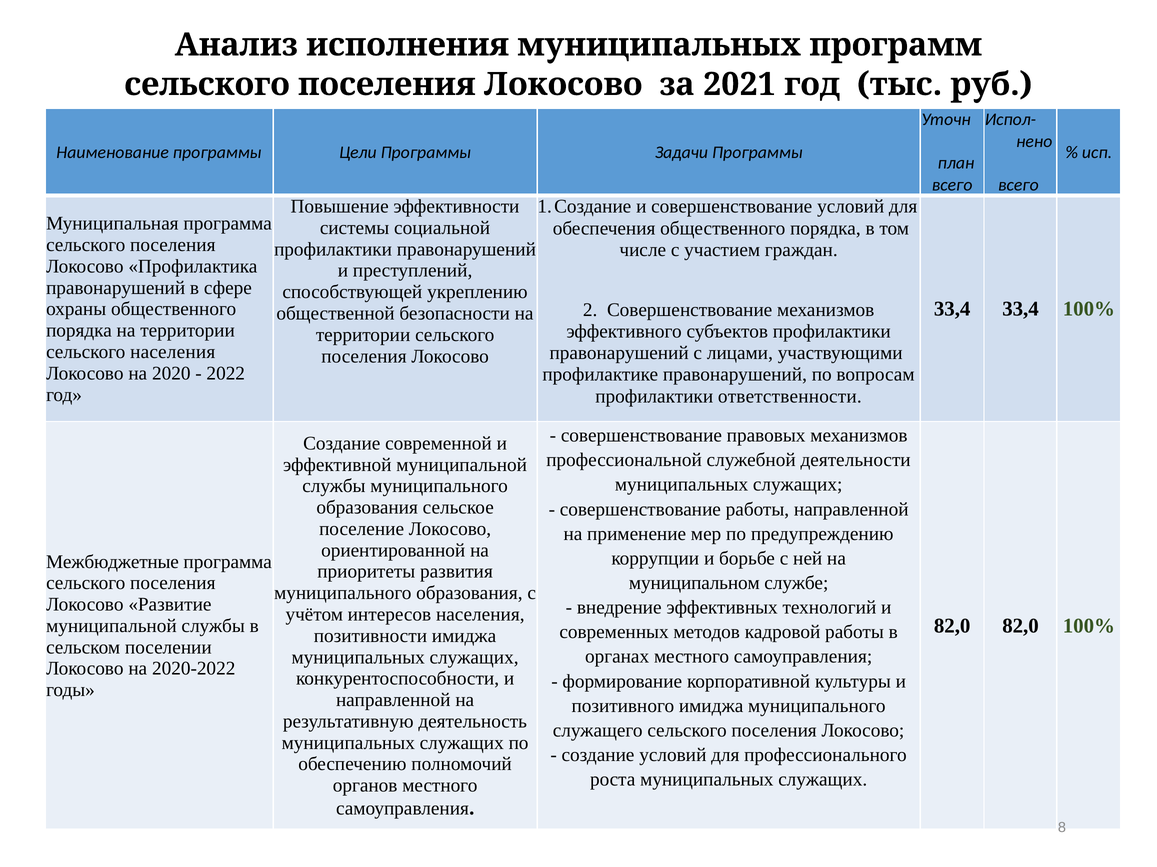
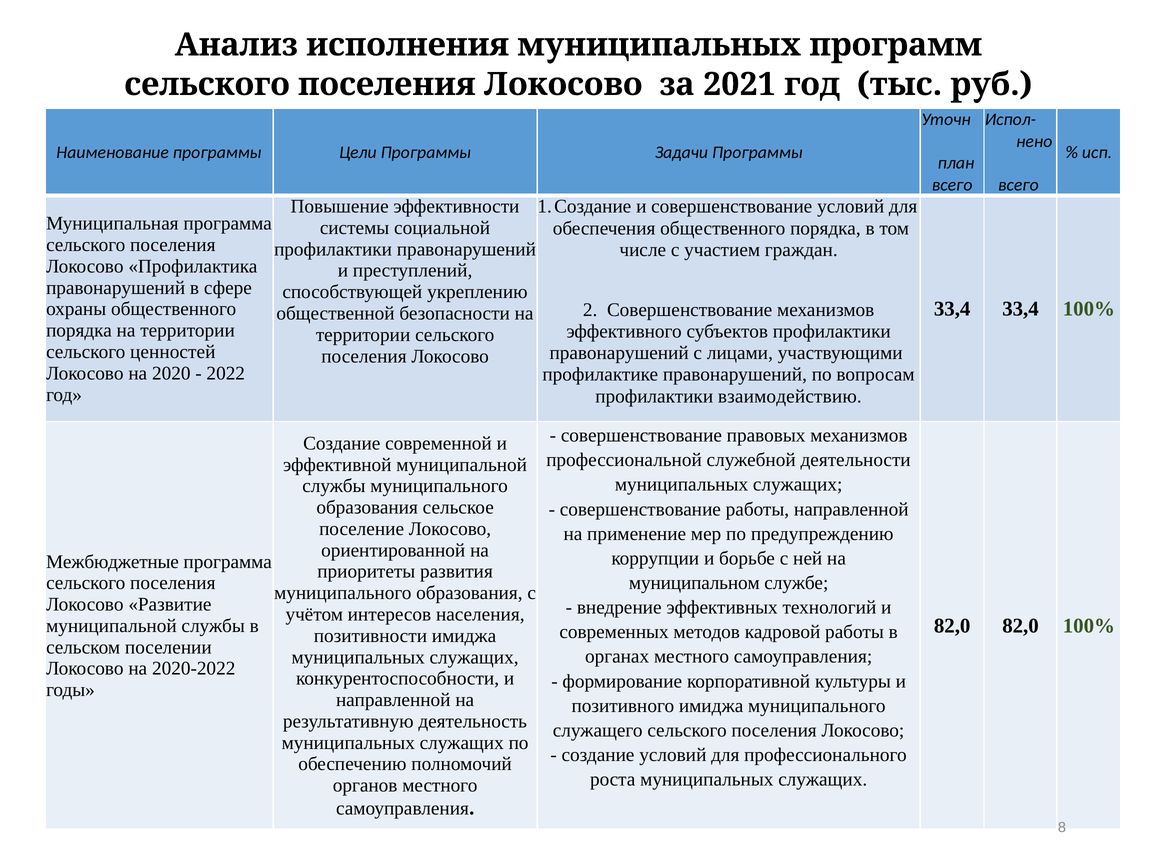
сельского населения: населения -> ценностей
ответственности: ответственности -> взаимодействию
